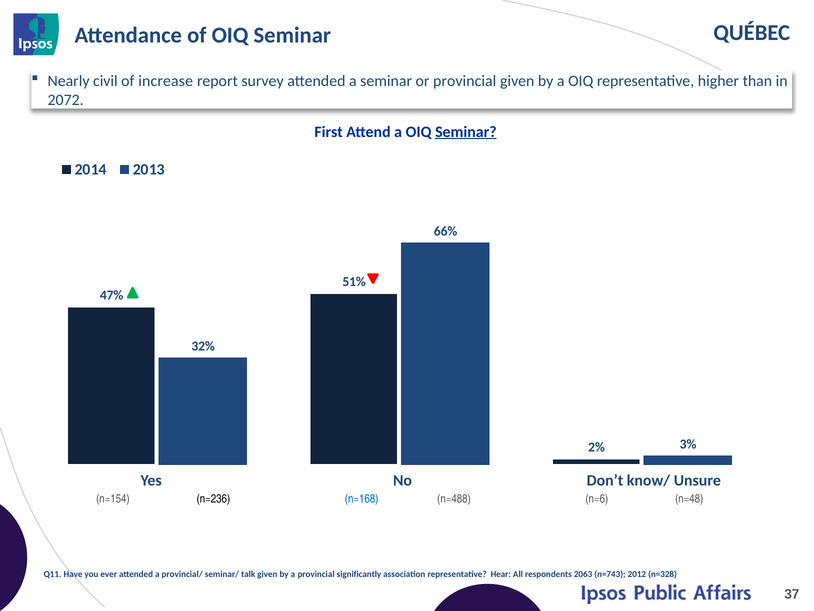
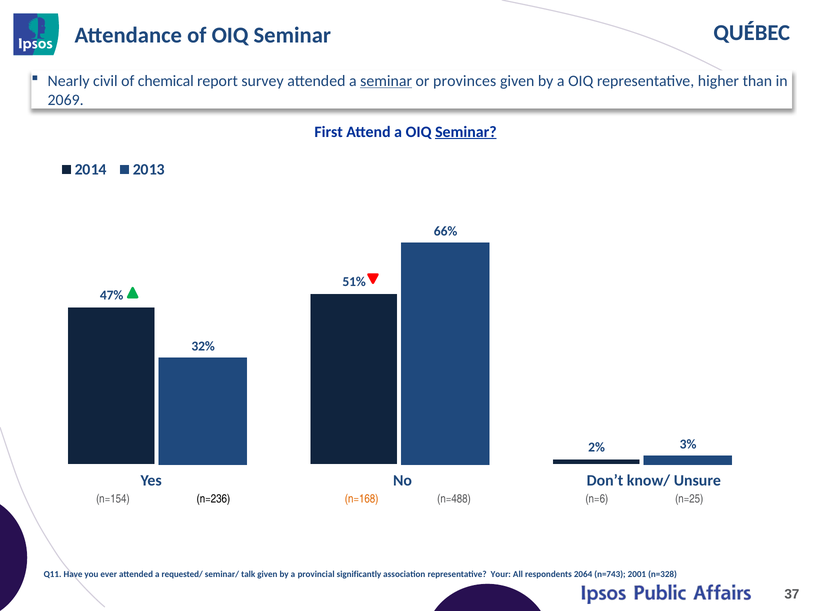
increase: increase -> chemical
seminar at (386, 81) underline: none -> present
or provincial: provincial -> provinces
2072: 2072 -> 2069
n=168 colour: blue -> orange
n=48: n=48 -> n=25
provincial/: provincial/ -> requested/
Hear: Hear -> Your
2063: 2063 -> 2064
2012: 2012 -> 2001
